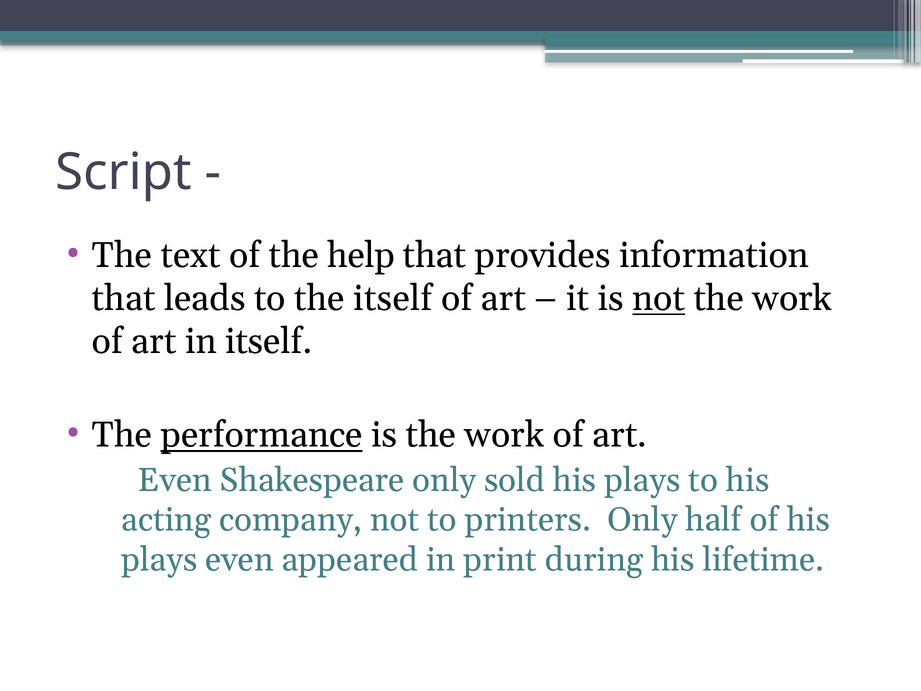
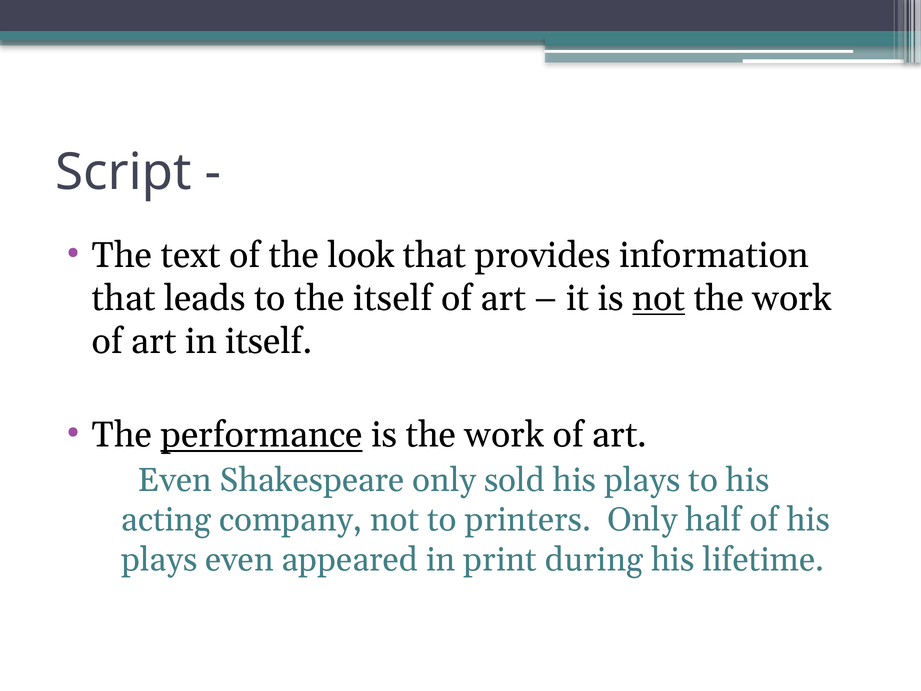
help: help -> look
